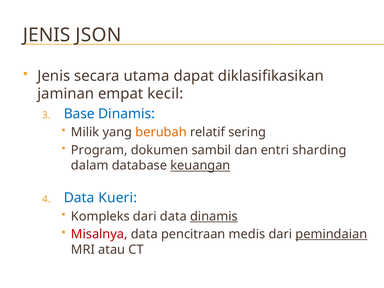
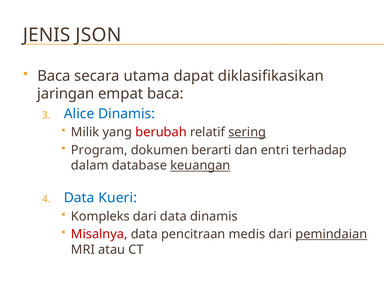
Jenis at (54, 76): Jenis -> Baca
jaminan: jaminan -> jaringan
empat kecil: kecil -> baca
Base: Base -> Alice
berubah colour: orange -> red
sering underline: none -> present
sambil: sambil -> berarti
sharding: sharding -> terhadap
dinamis at (214, 216) underline: present -> none
